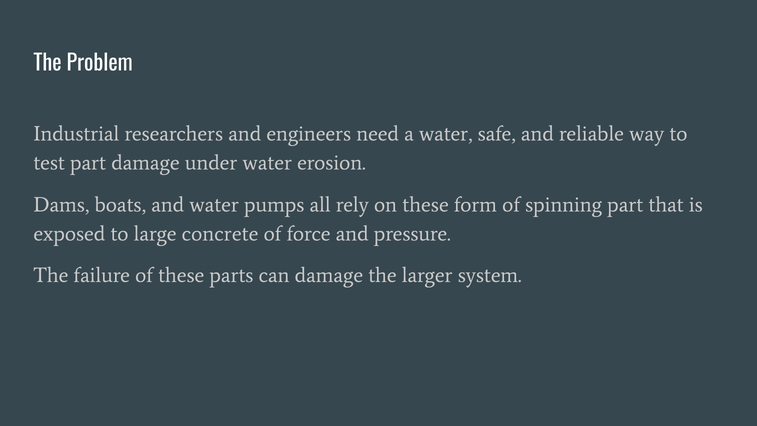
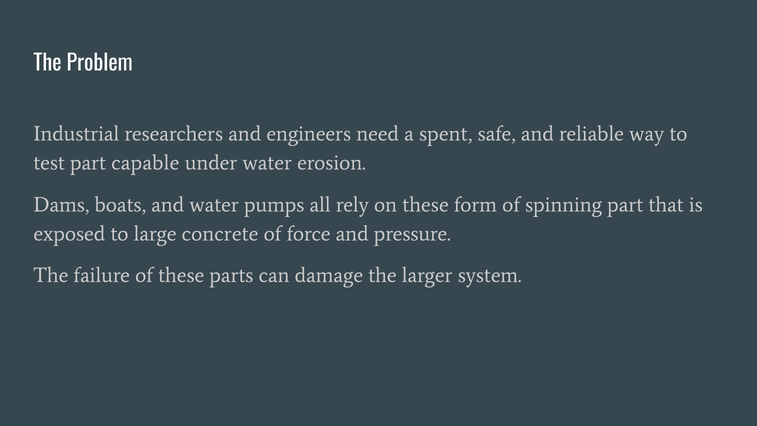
a water: water -> spent
part damage: damage -> capable
